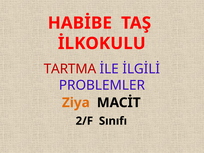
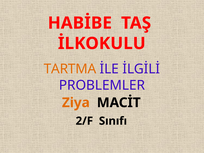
TARTMA colour: red -> orange
